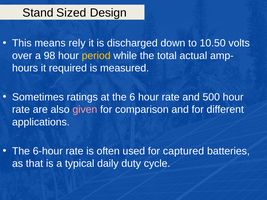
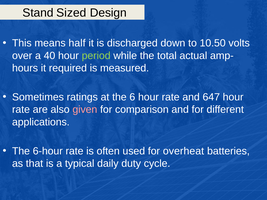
rely: rely -> half
98: 98 -> 40
period colour: yellow -> light green
500: 500 -> 647
captured: captured -> overheat
